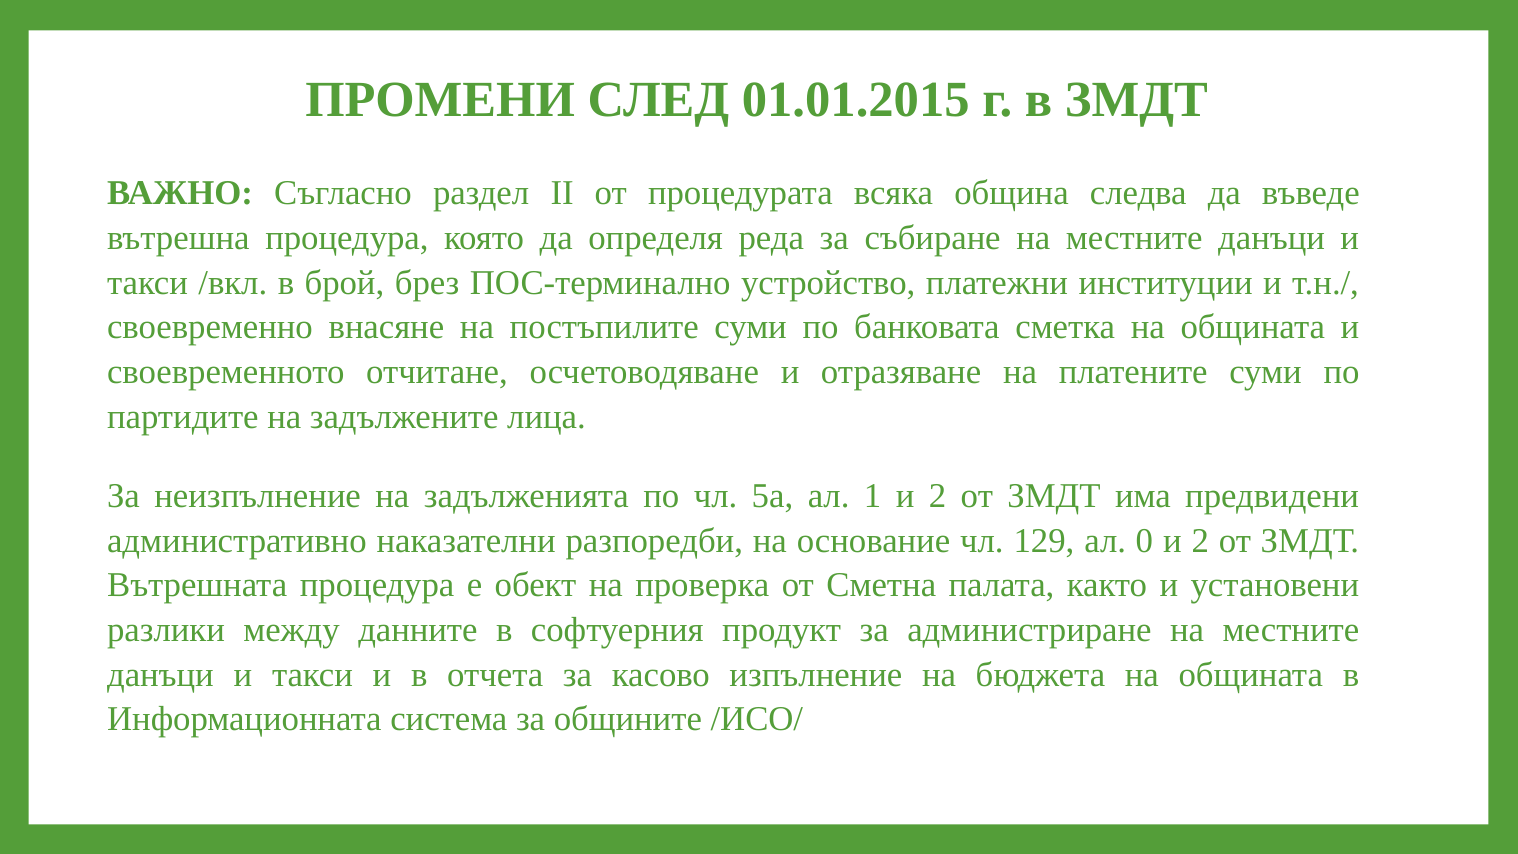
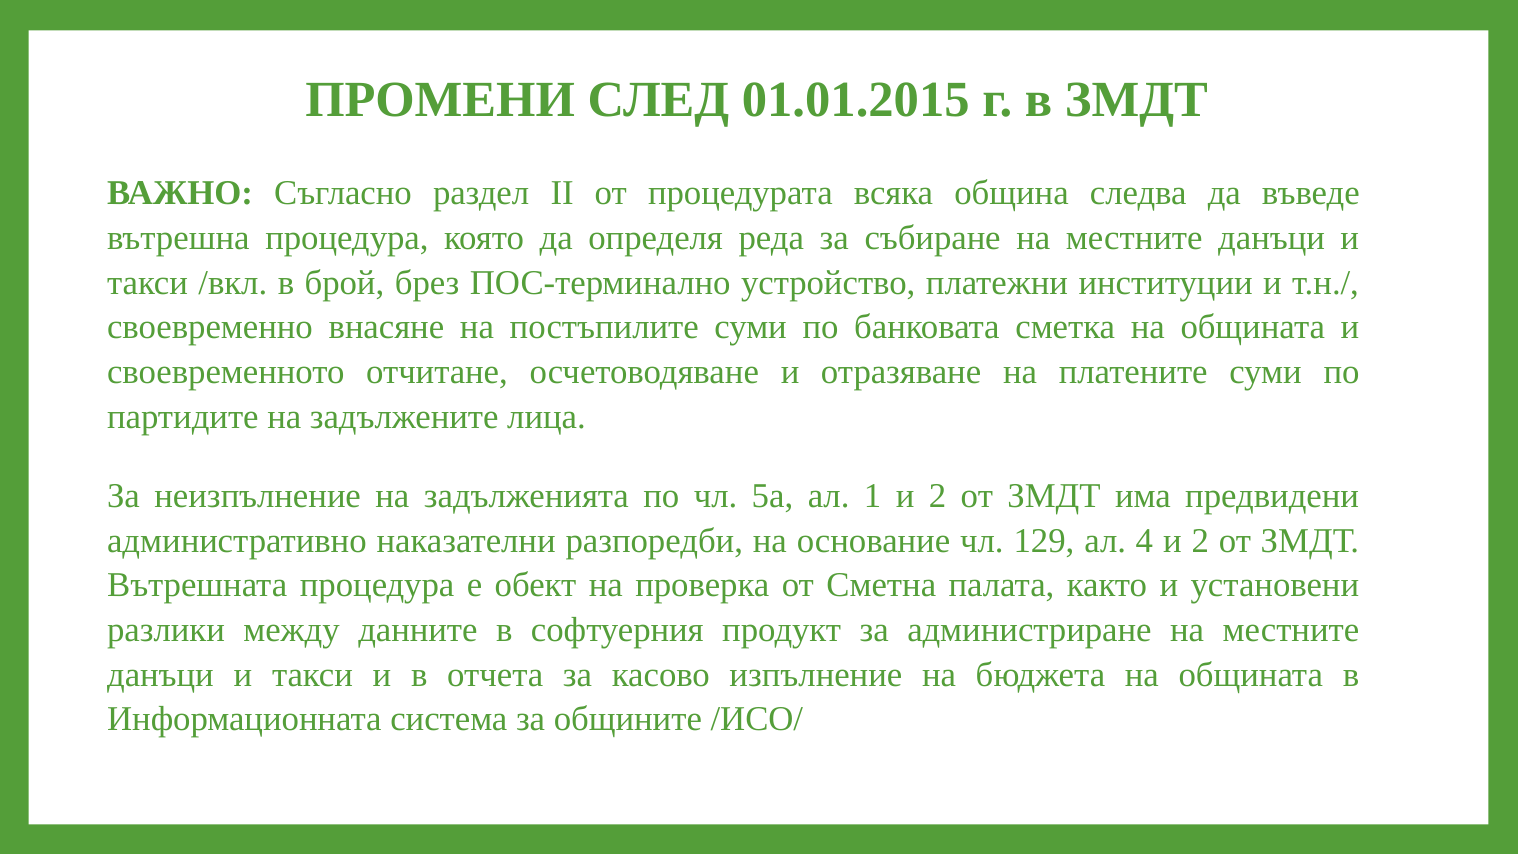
0: 0 -> 4
